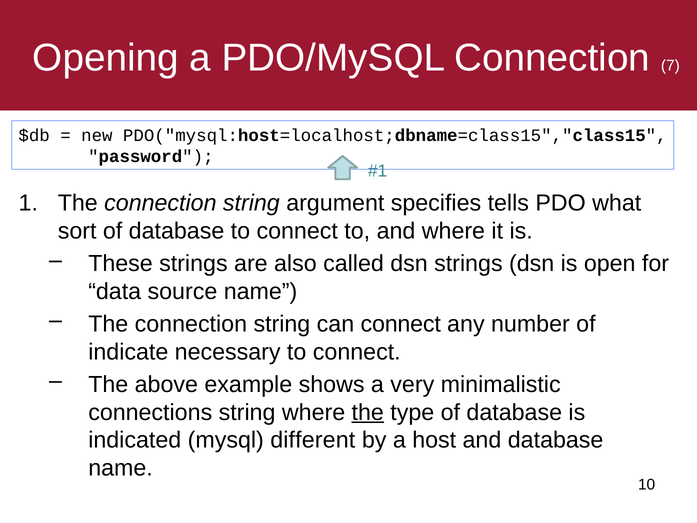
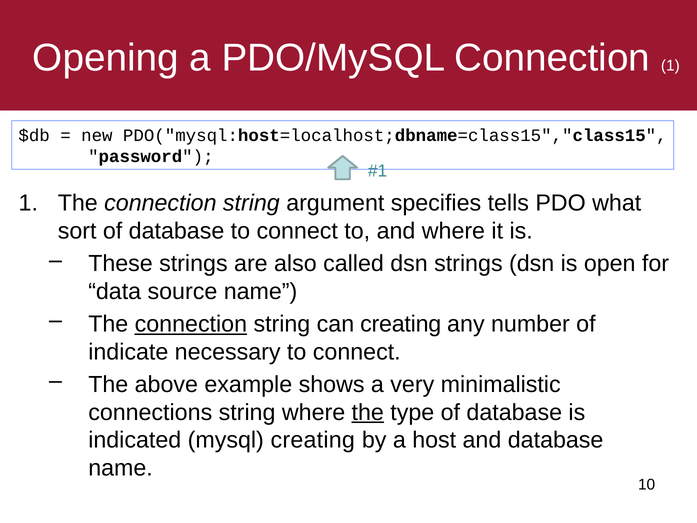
Connection 7: 7 -> 1
connection at (191, 324) underline: none -> present
can connect: connect -> creating
mysql different: different -> creating
